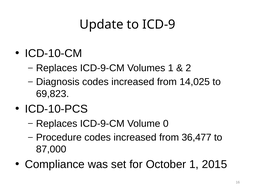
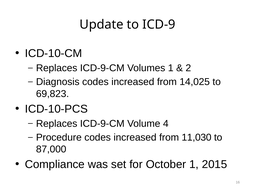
0: 0 -> 4
36,477: 36,477 -> 11,030
